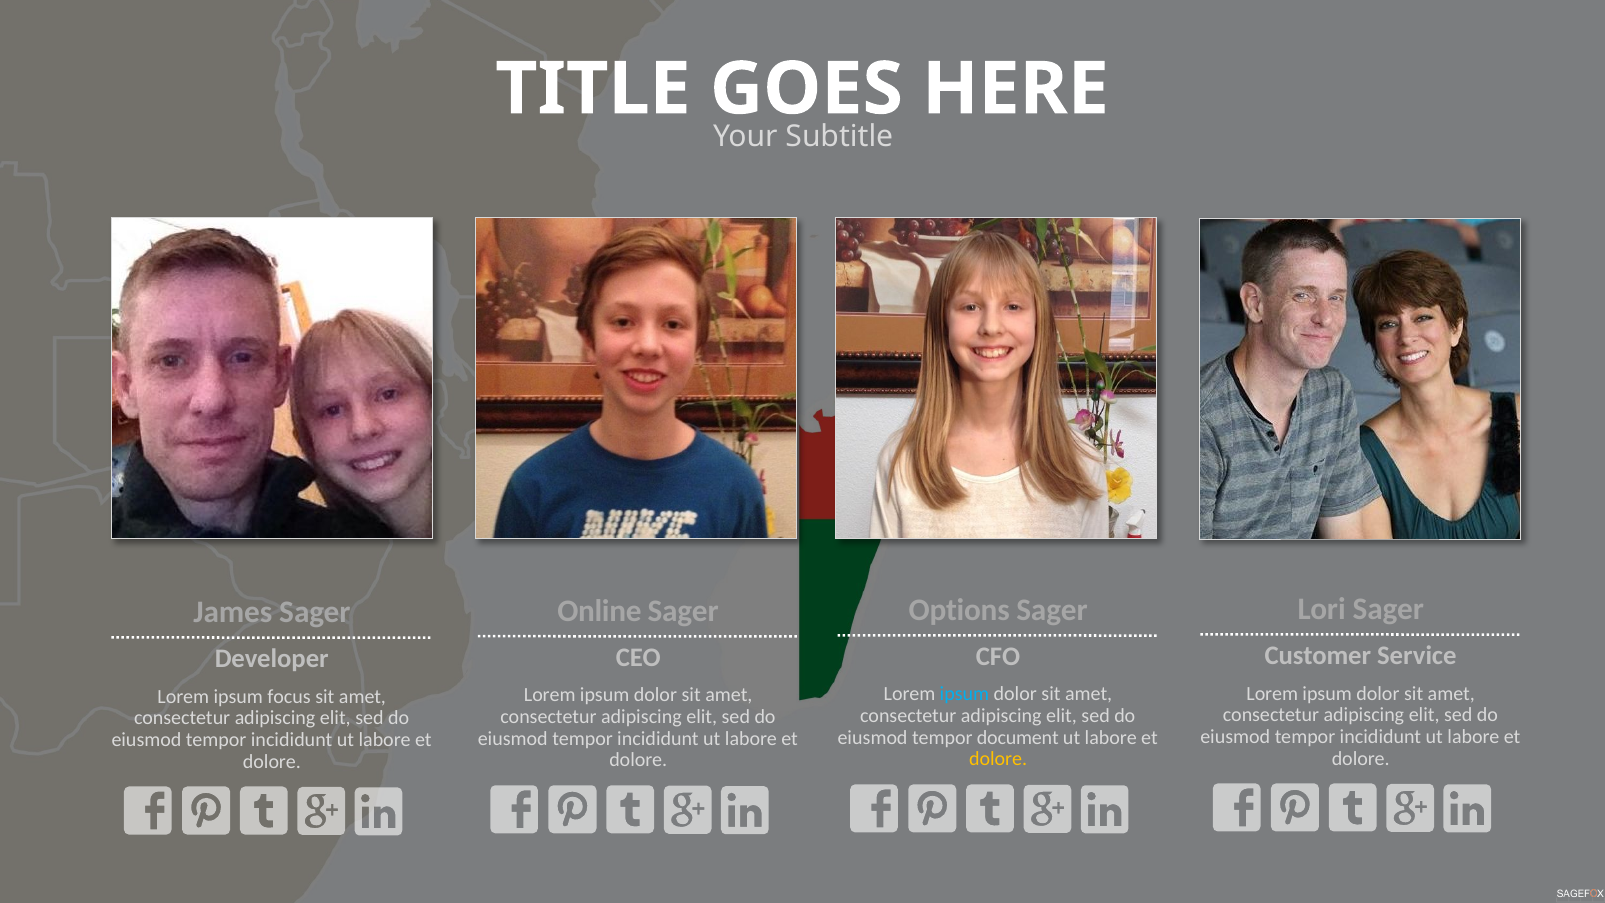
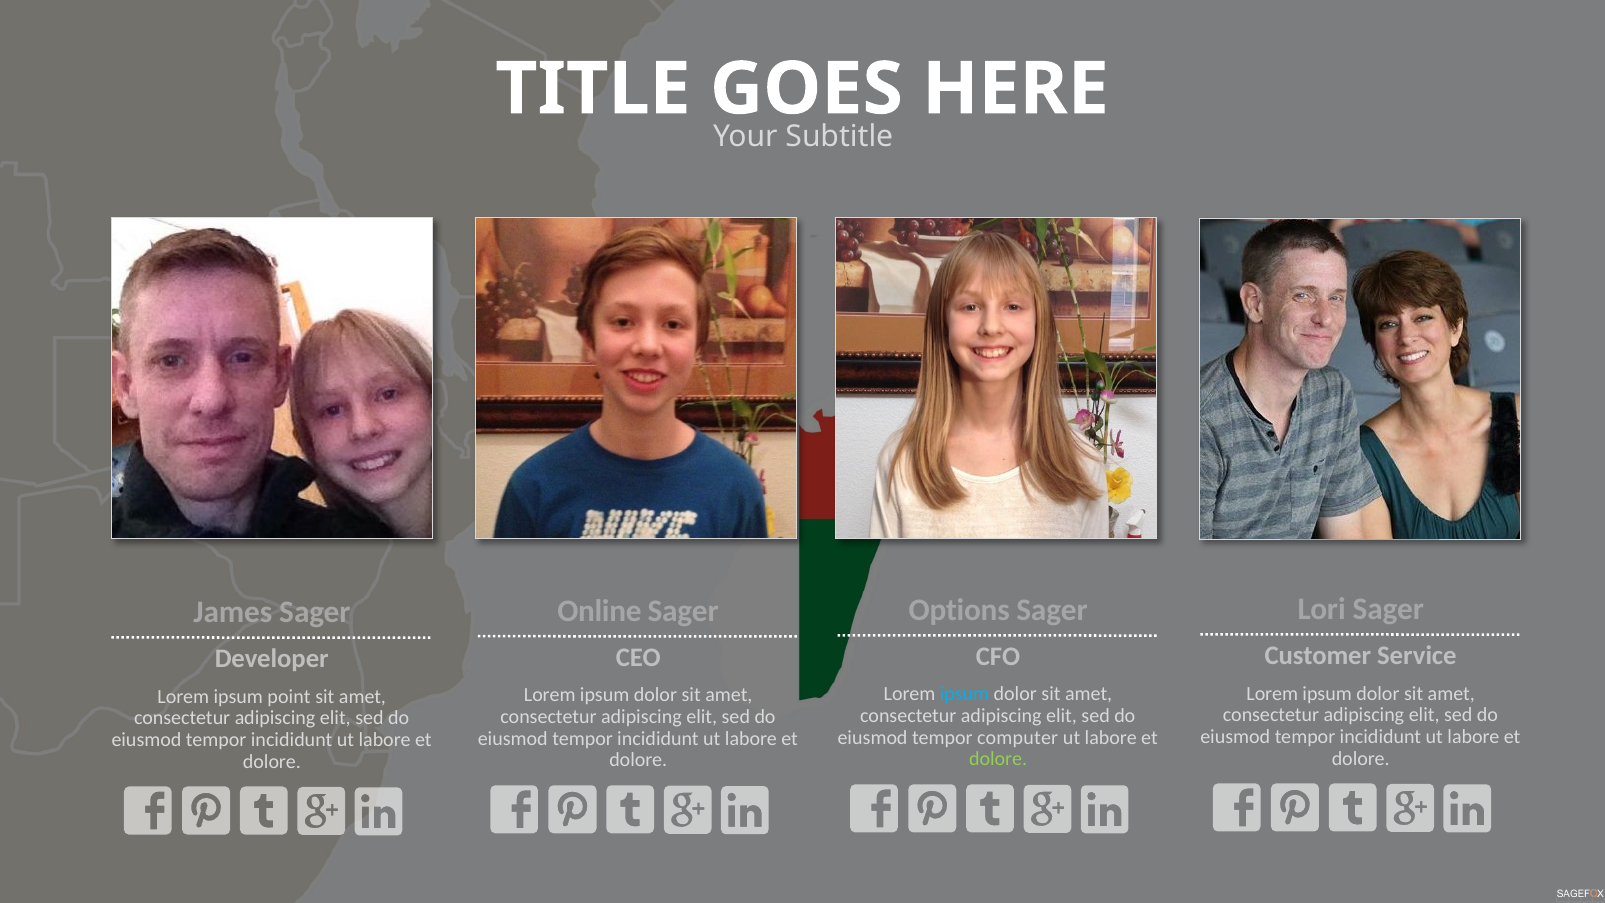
focus: focus -> point
document: document -> computer
dolore at (998, 759) colour: yellow -> light green
